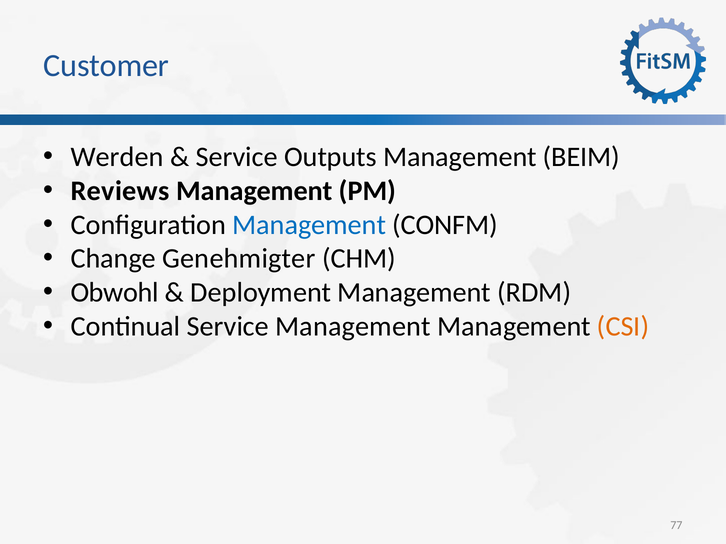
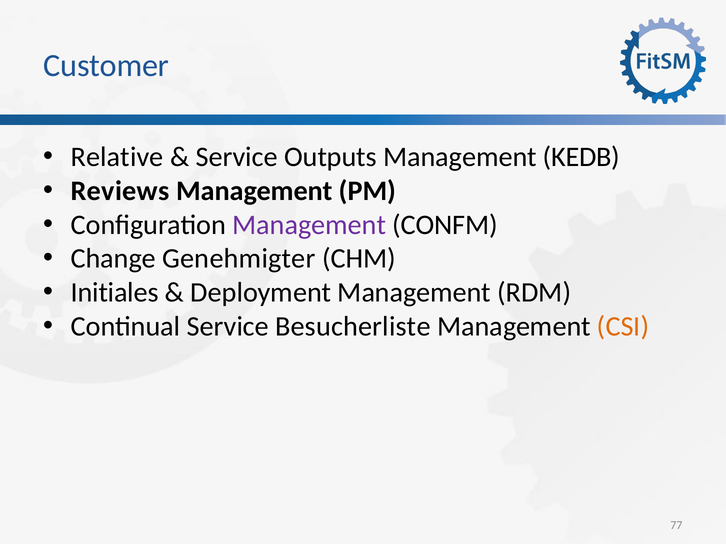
Werden: Werden -> Relative
BEIM: BEIM -> KEDB
Management at (309, 225) colour: blue -> purple
Obwohl: Obwohl -> Initiales
Service Management: Management -> Besucherliste
